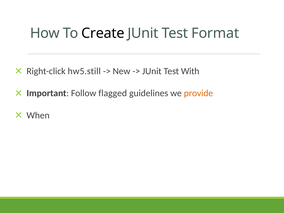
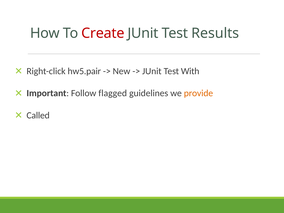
Create colour: black -> red
Format: Format -> Results
hw5.still: hw5.still -> hw5.pair
When: When -> Called
